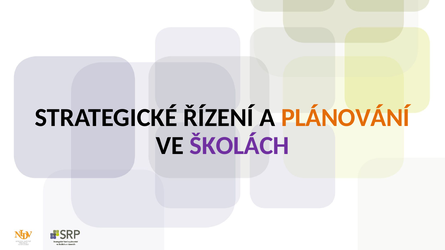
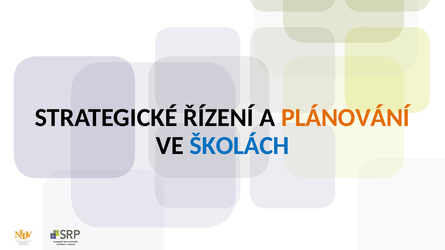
ŠKOLÁCH colour: purple -> blue
